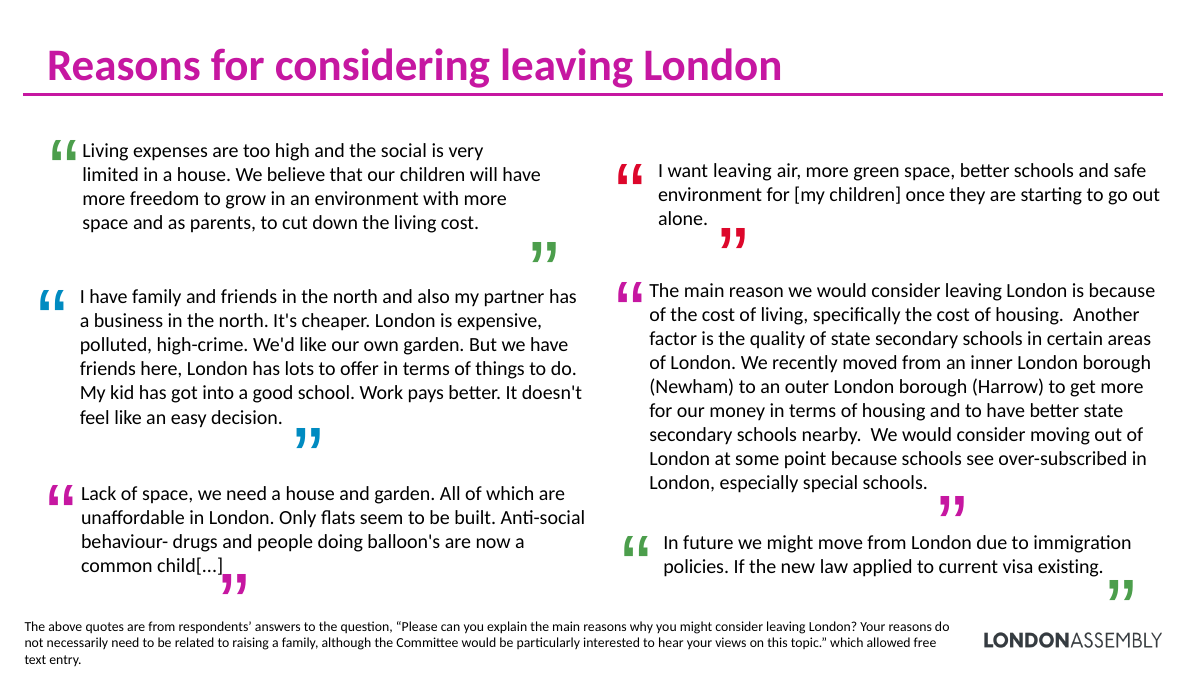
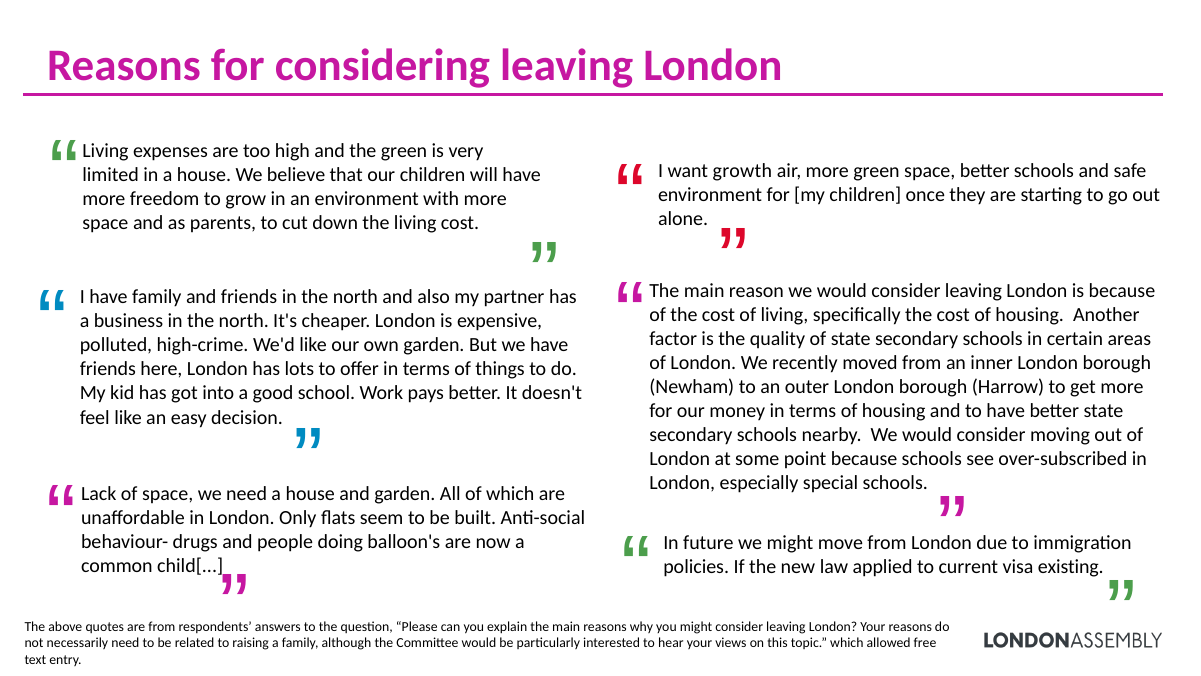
the social: social -> green
want leaving: leaving -> growth
